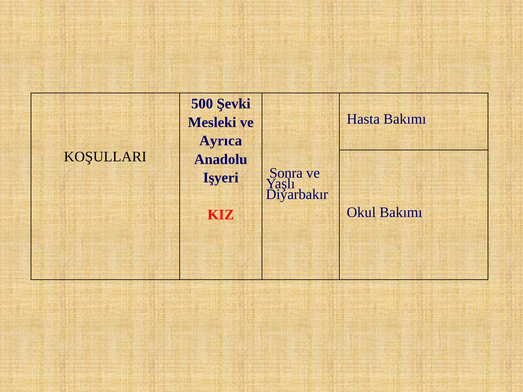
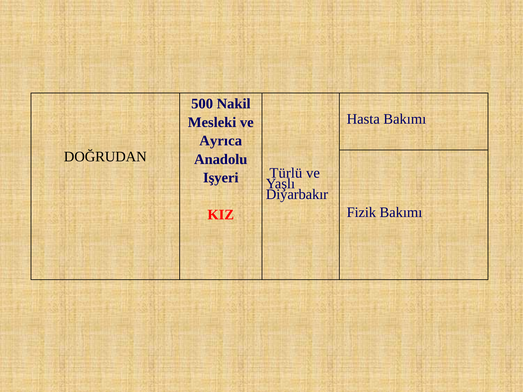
Şevki: Şevki -> Nakil
KOŞULLARI: KOŞULLARI -> DOĞRUDAN
Sonra: Sonra -> Türlü
Okul: Okul -> Fizik
